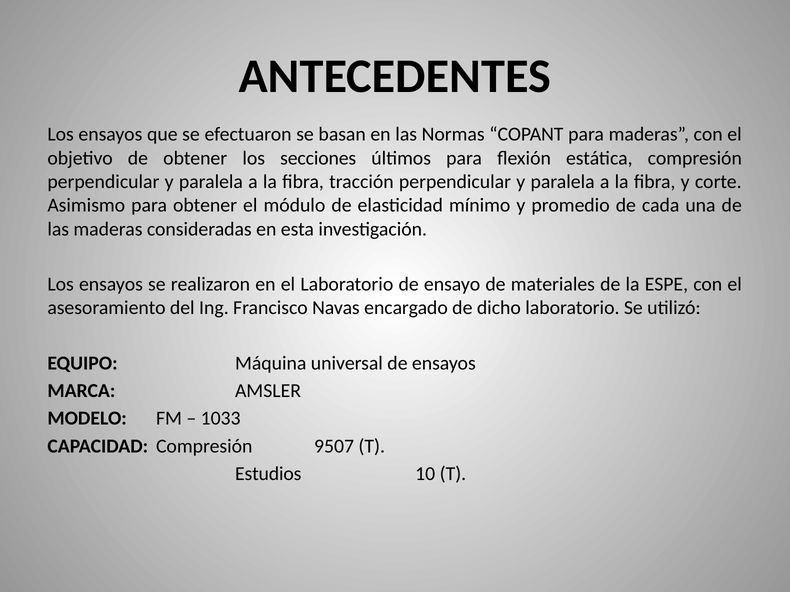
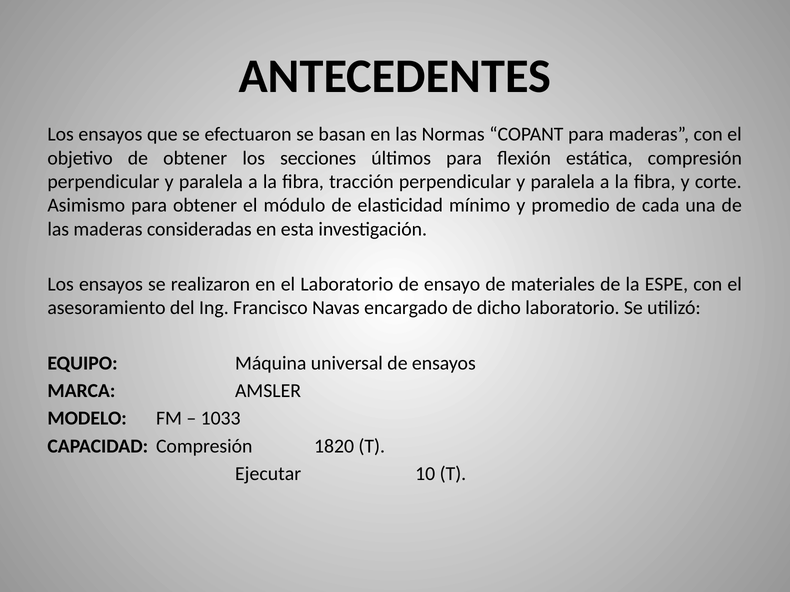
9507: 9507 -> 1820
Estudios: Estudios -> Ejecutar
